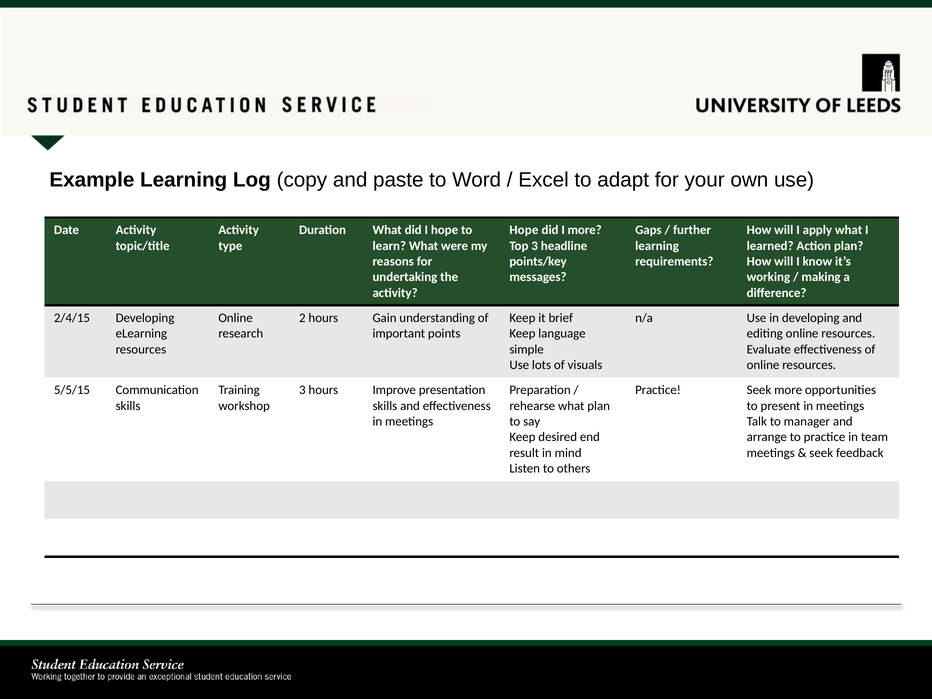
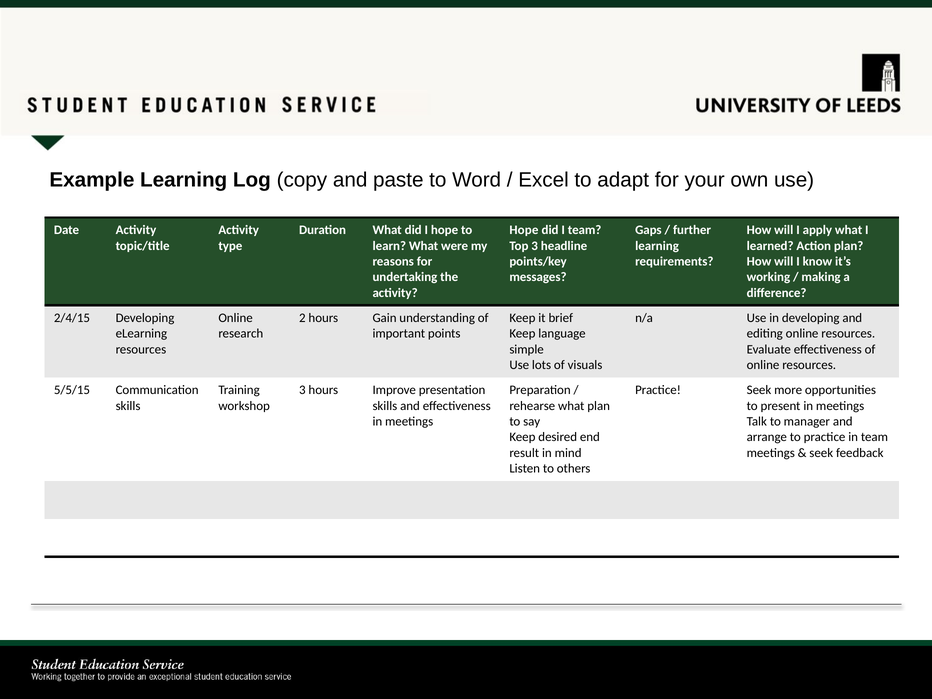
I more: more -> team
